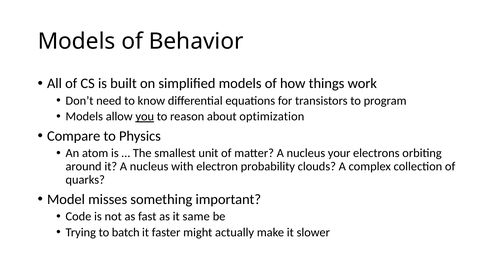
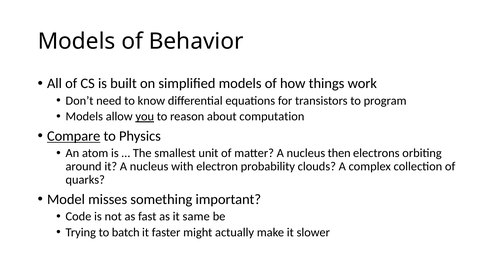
optimization: optimization -> computation
Compare underline: none -> present
your: your -> then
